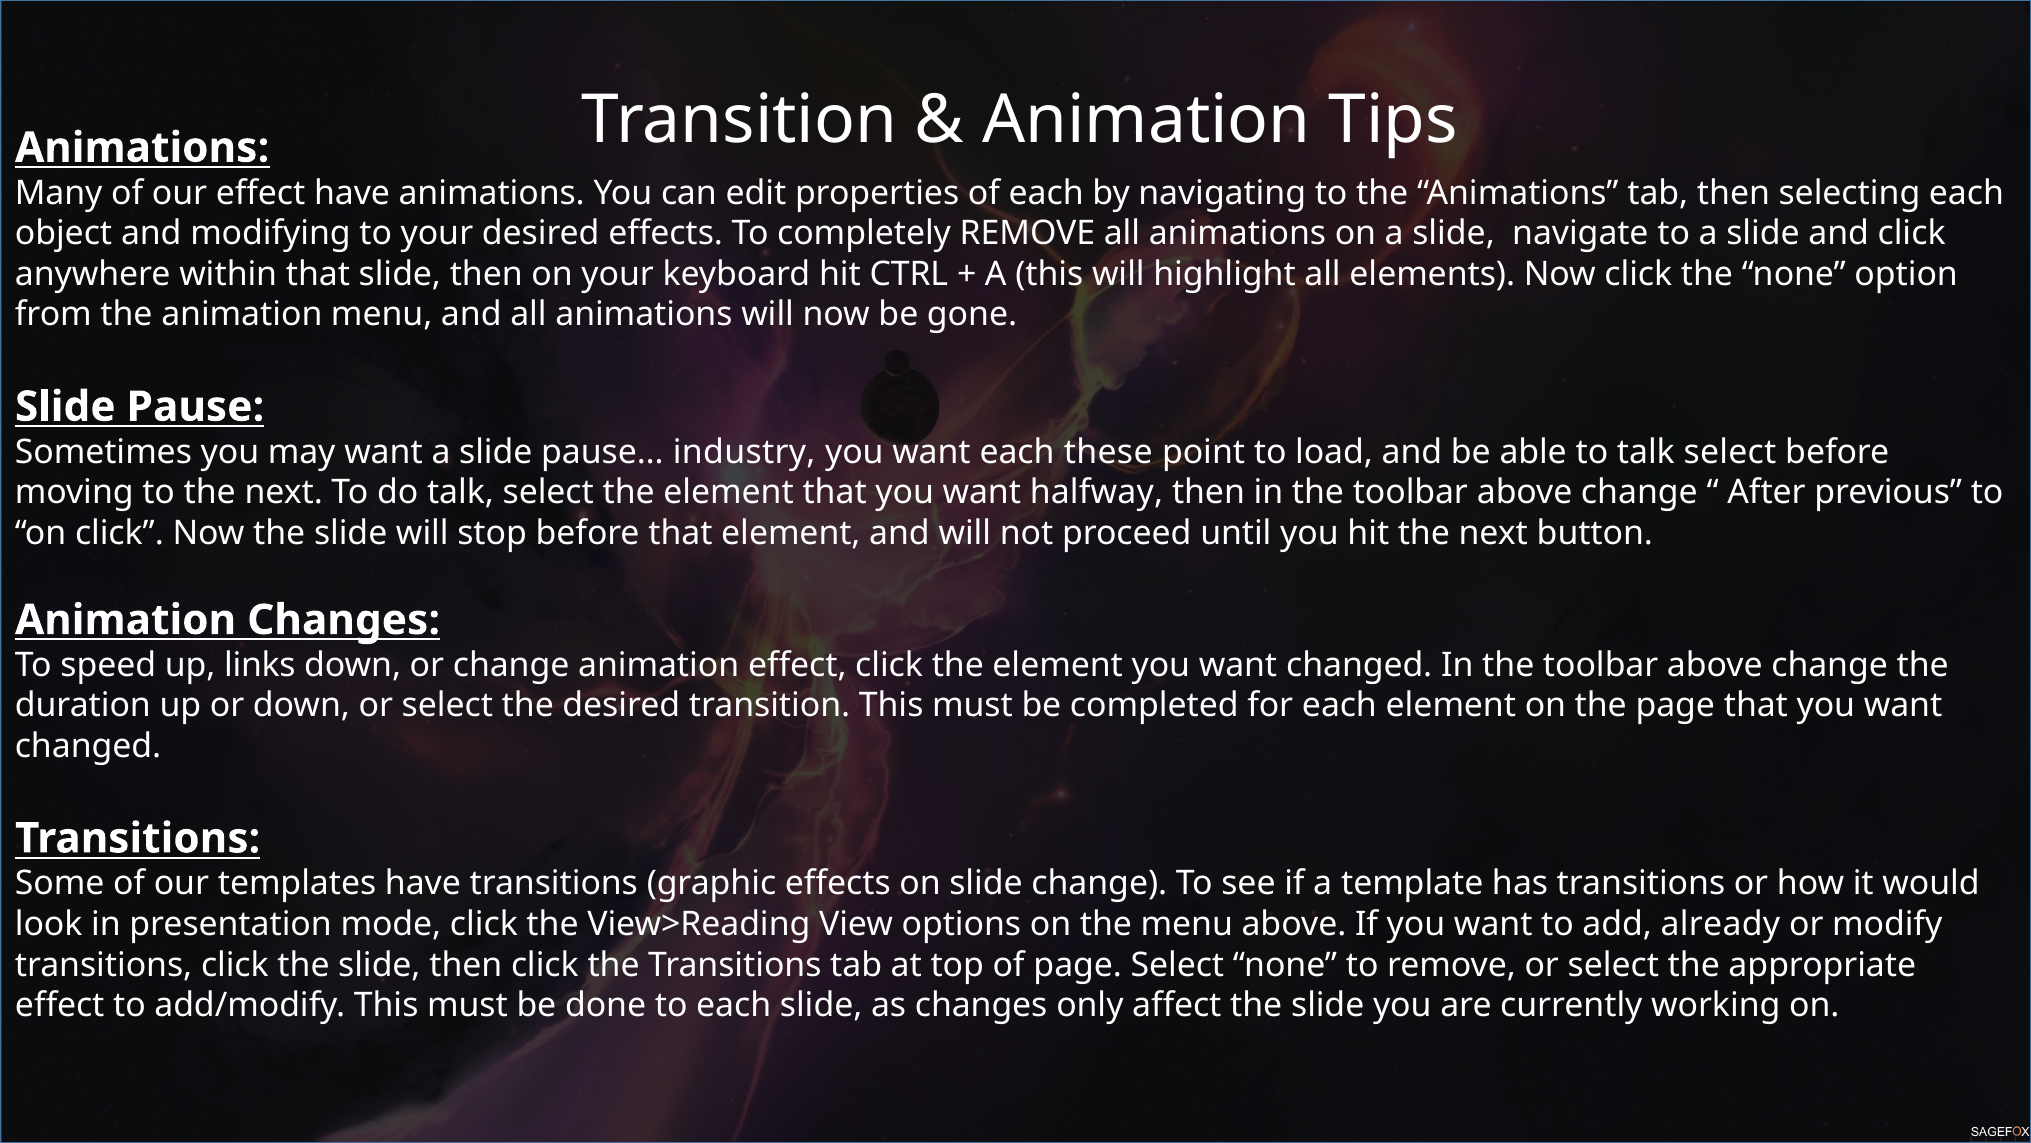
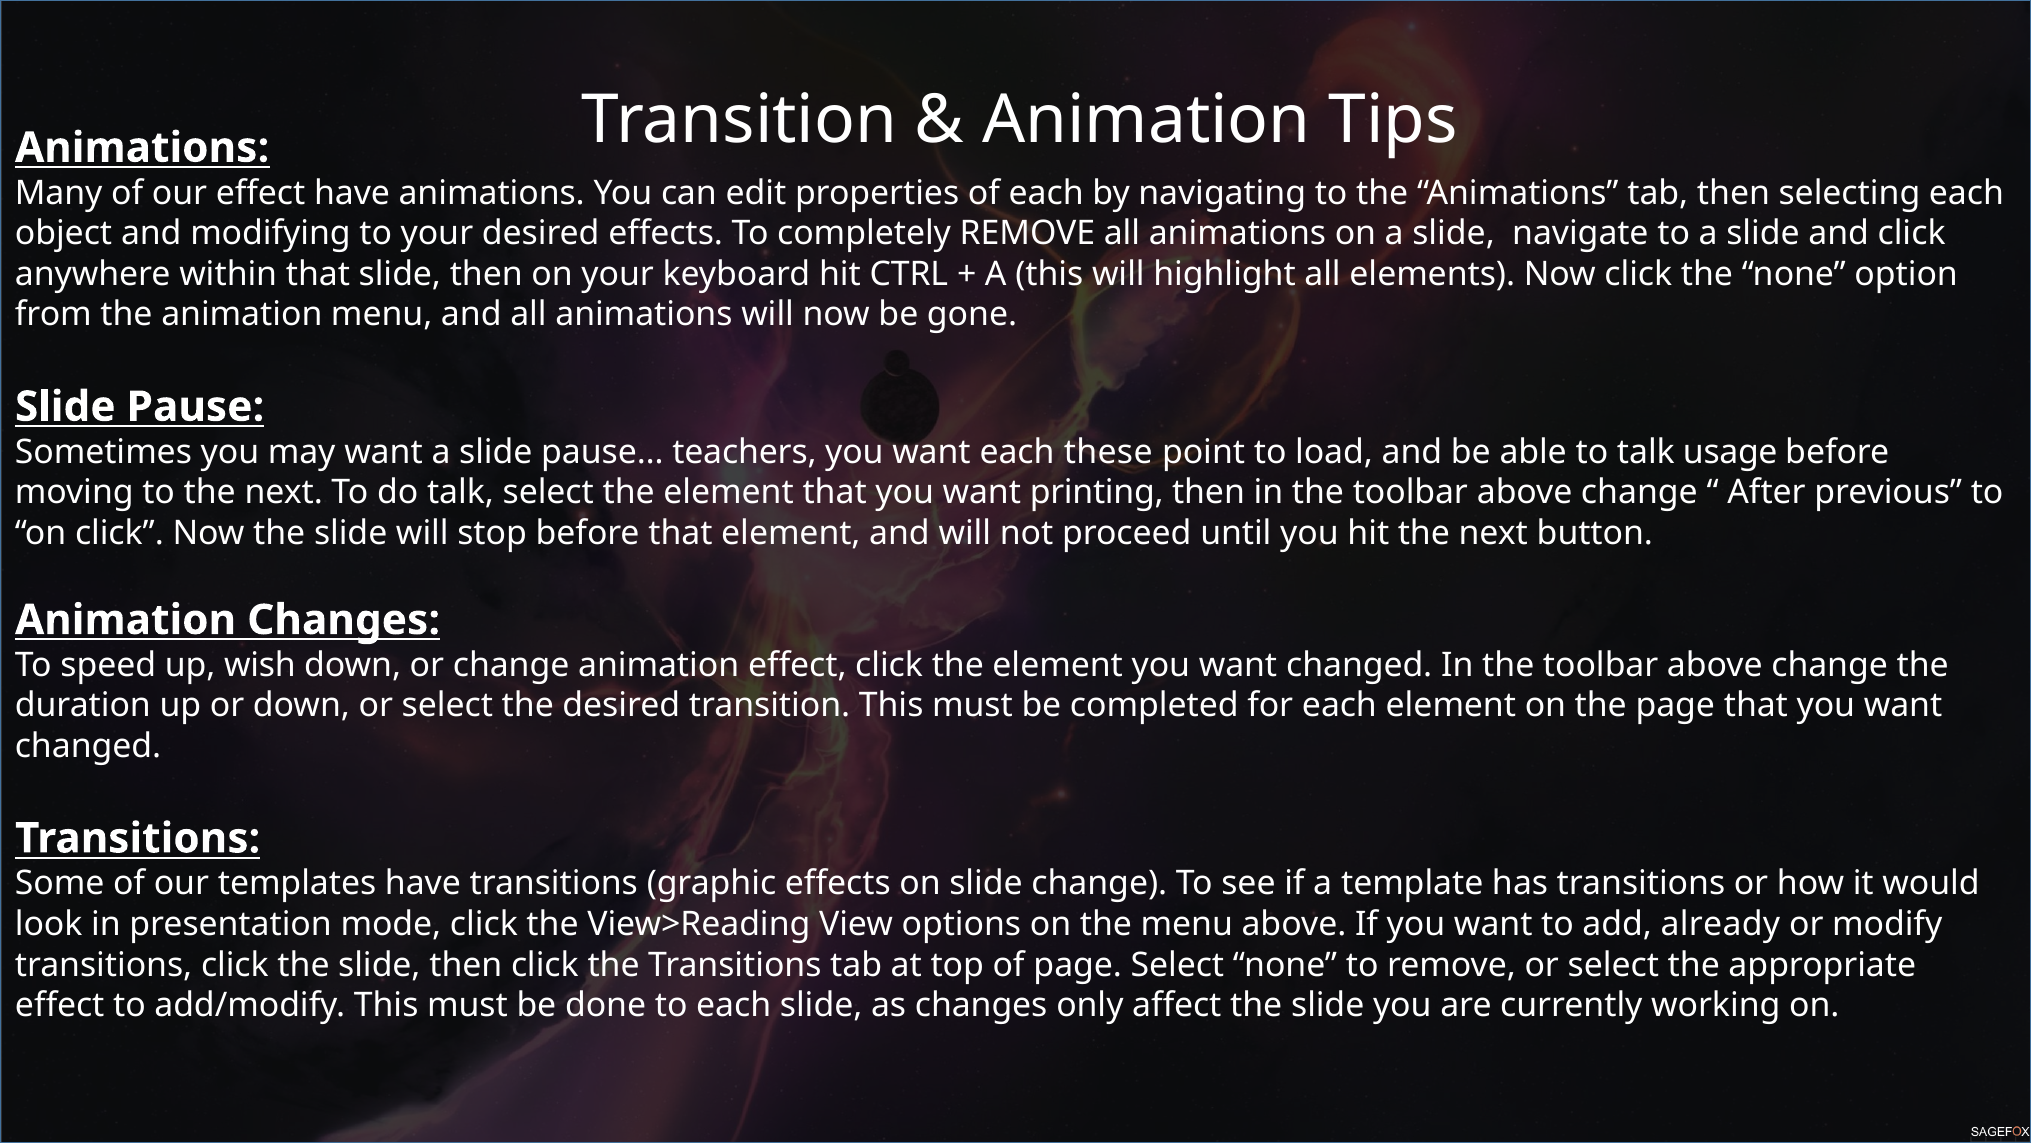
industry: industry -> teachers
to talk select: select -> usage
halfway: halfway -> printing
links: links -> wish
